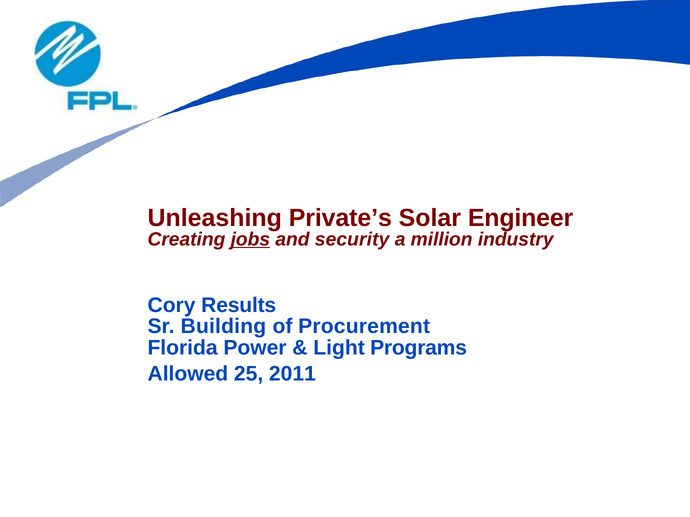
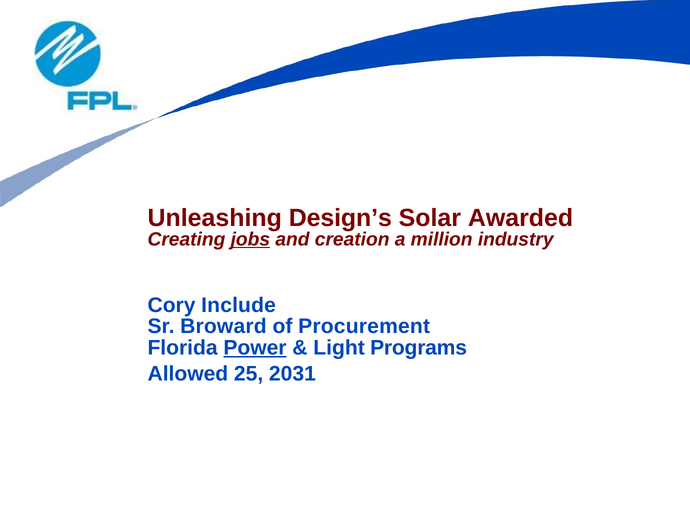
Private’s: Private’s -> Design’s
Engineer: Engineer -> Awarded
security: security -> creation
Results: Results -> Include
Building: Building -> Broward
Power underline: none -> present
2011: 2011 -> 2031
